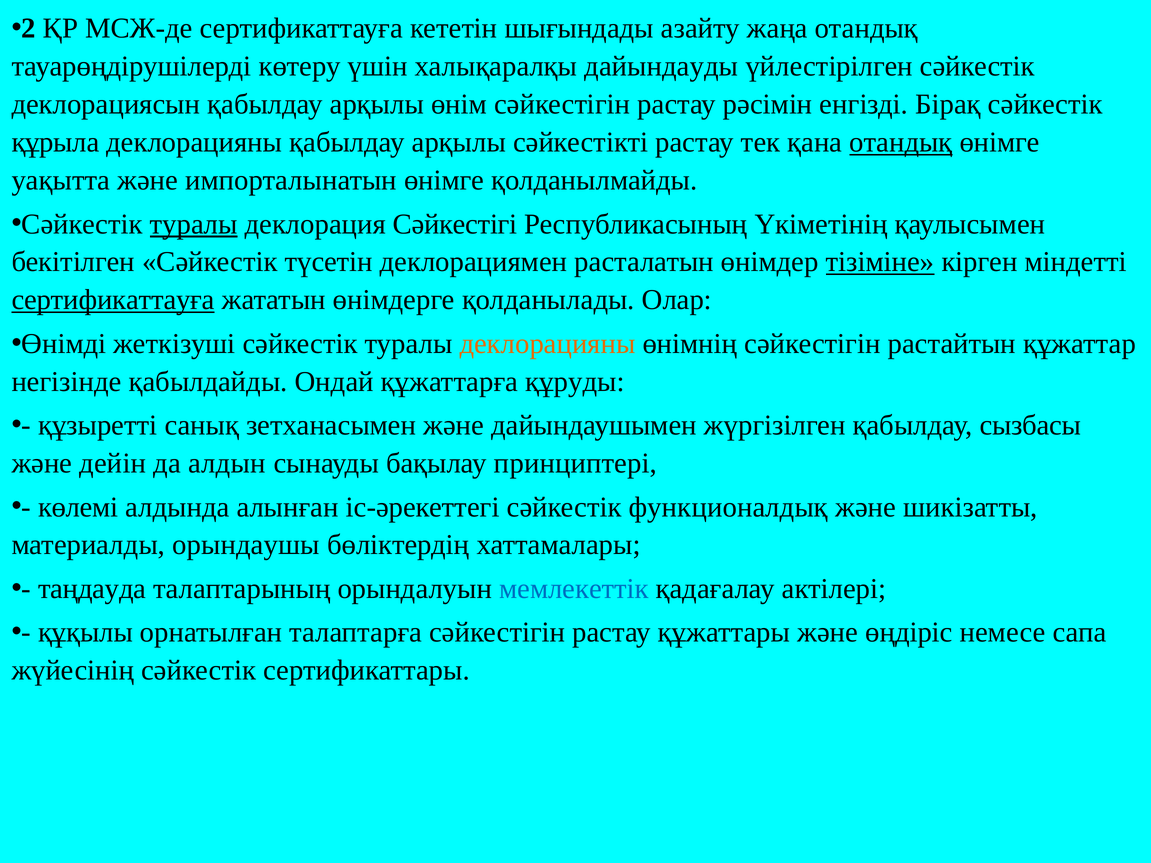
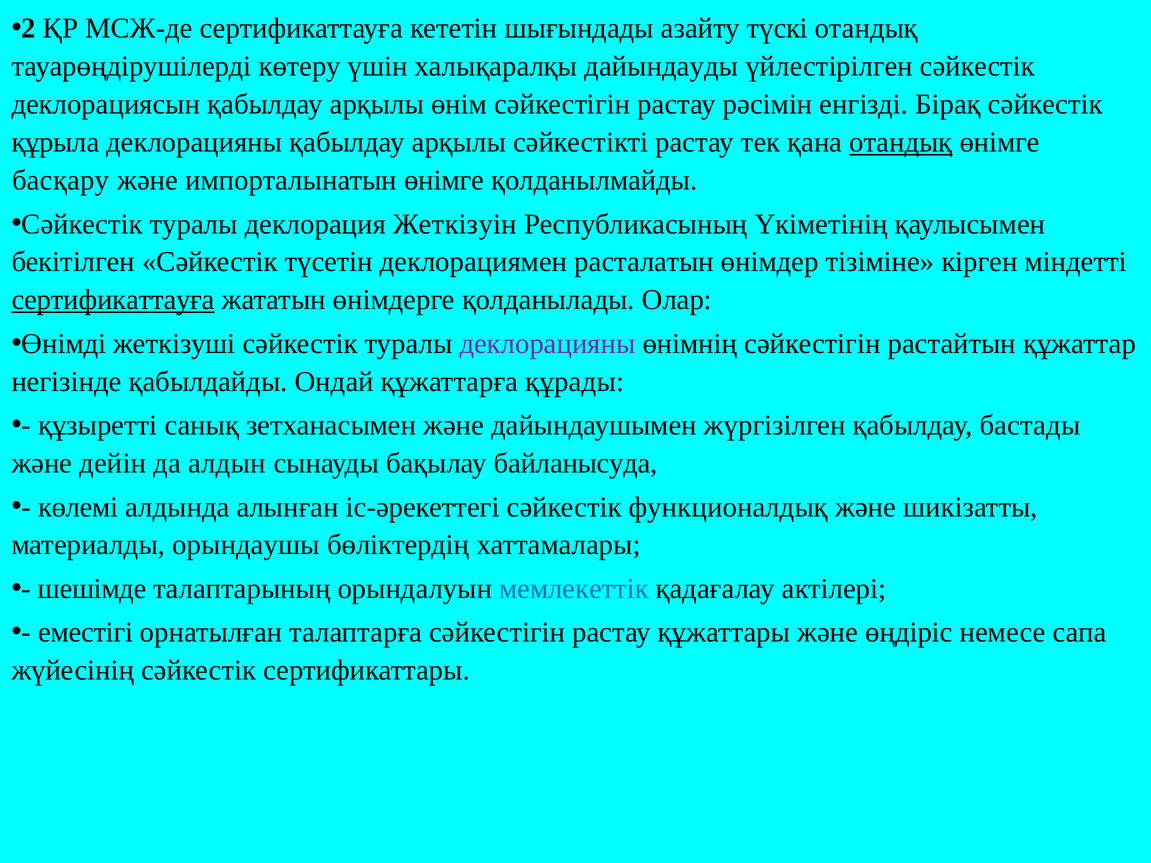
жаңа: жаңа -> түскі
уақытта: уақытта -> басқару
туралы at (194, 224) underline: present -> none
Сәйкестігі: Сәйкестігі -> Жеткiзуiн
тізіміне underline: present -> none
деклорацияны at (547, 344) colour: orange -> purple
құруды: құруды -> құрады
сызбасы: сызбасы -> бастады
принциптері: принциптері -> байланысуда
таңдауда: таңдауда -> шешімде
құқылы: құқылы -> еместiгi
